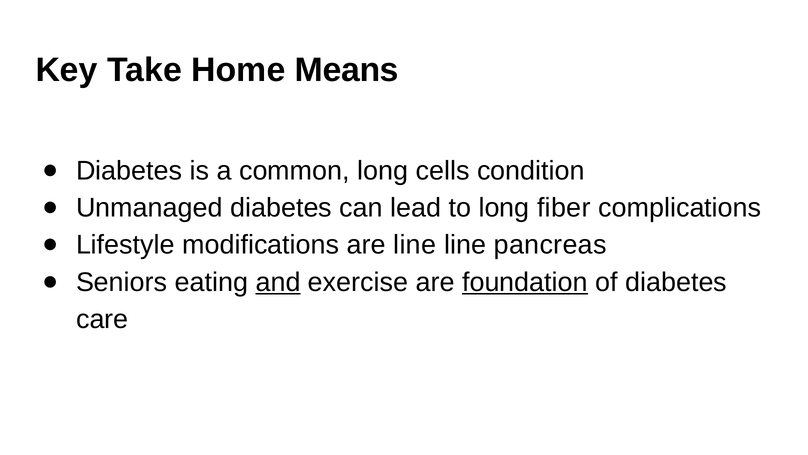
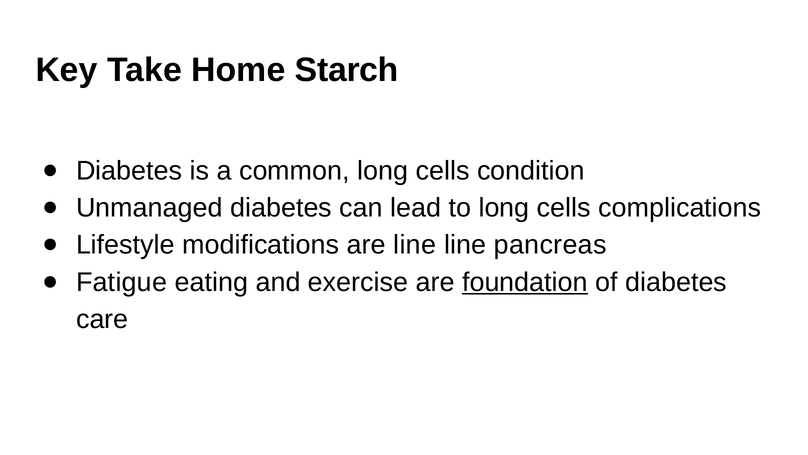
Means: Means -> Starch
to long fiber: fiber -> cells
Seniors: Seniors -> Fatigue
and underline: present -> none
